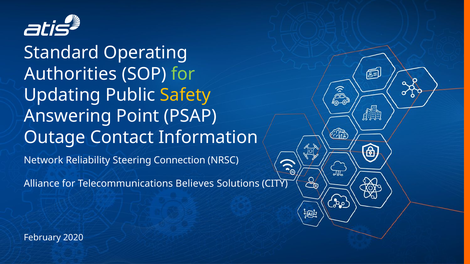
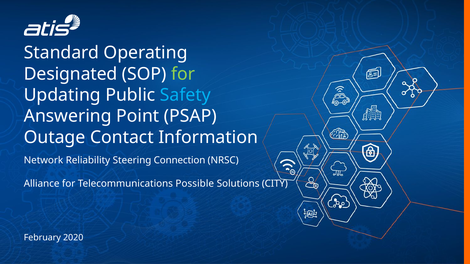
Authorities: Authorities -> Designated
Safety colour: yellow -> light blue
Believes: Believes -> Possible
